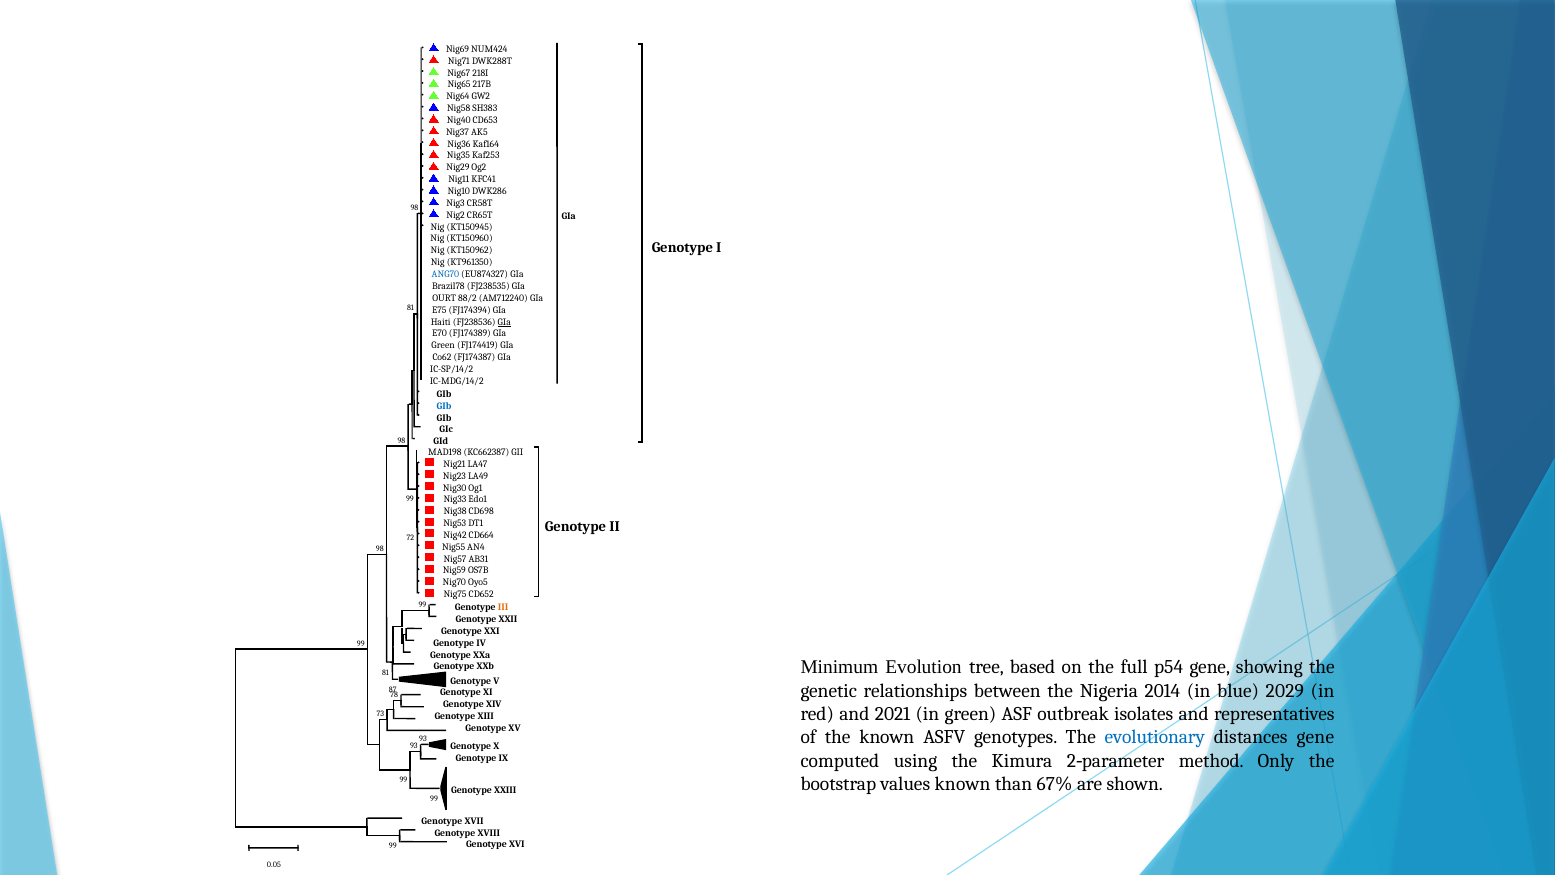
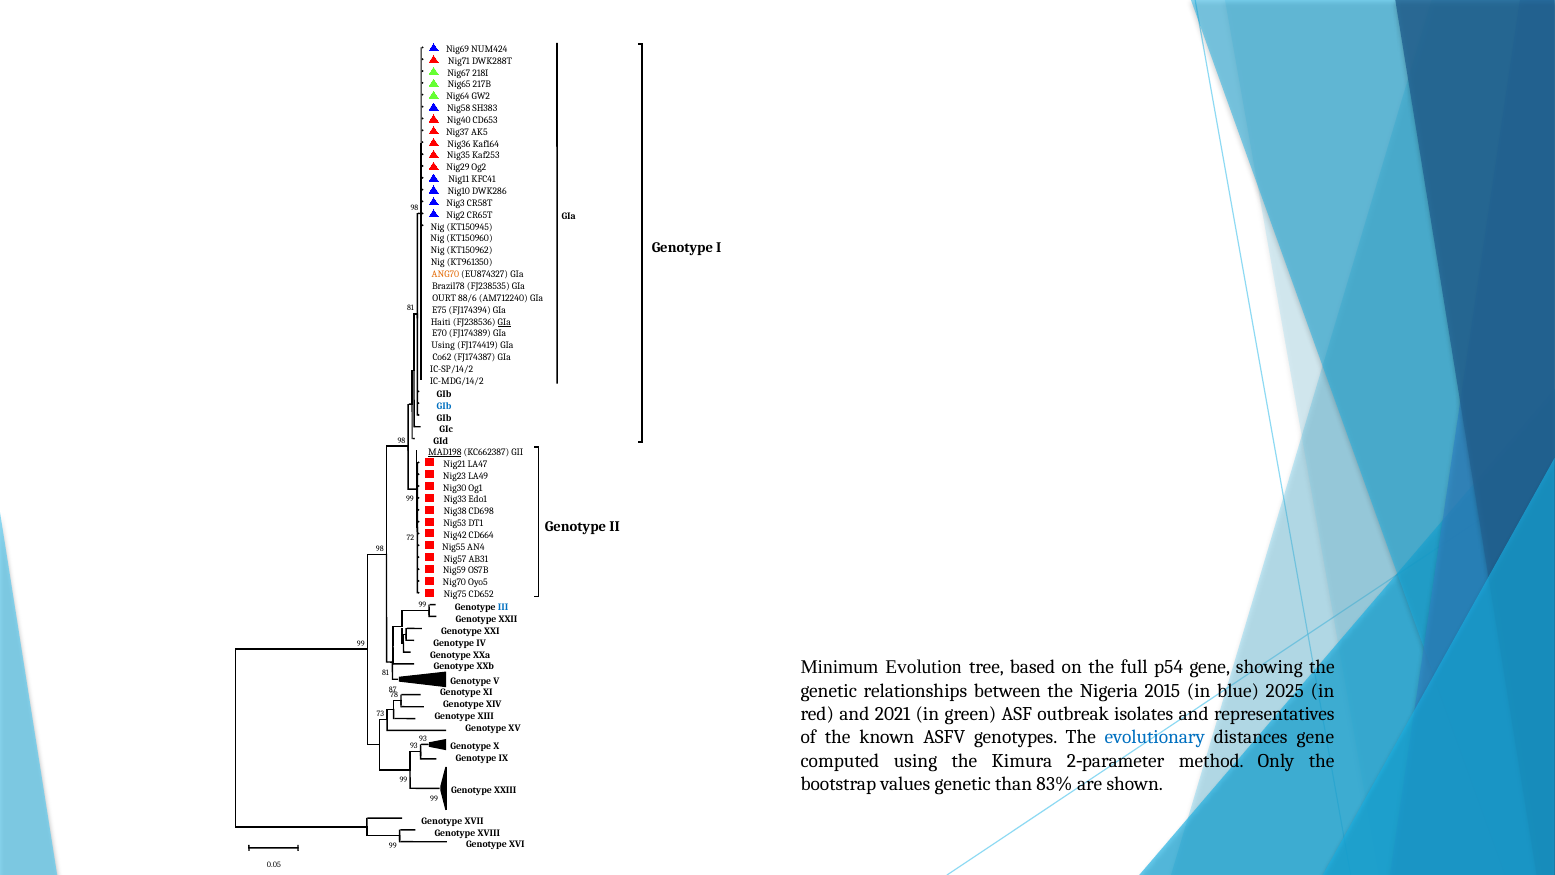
ANG70 colour: blue -> orange
88/2: 88/2 -> 88/6
Green at (443, 345): Green -> Using
MAD198 underline: none -> present
III colour: orange -> blue
2014: 2014 -> 2015
2029: 2029 -> 2025
values known: known -> genetic
67%: 67% -> 83%
